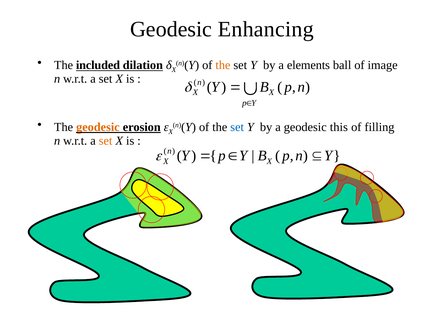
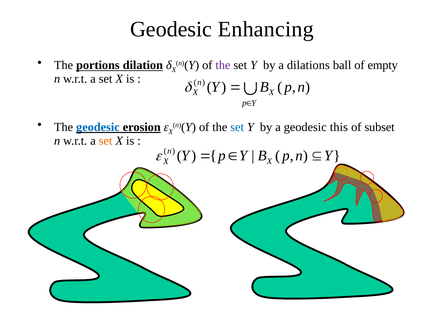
included: included -> portions
the at (223, 65) colour: orange -> purple
elements: elements -> dilations
image: image -> empty
geodesic at (98, 127) colour: orange -> blue
filling: filling -> subset
